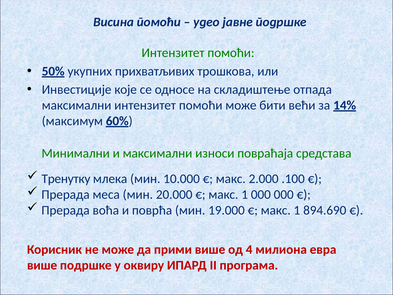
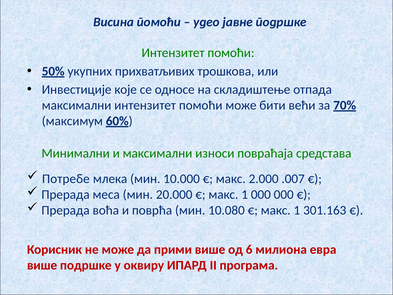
14%: 14% -> 70%
Тренутку: Тренутку -> Потребе
.100: .100 -> .007
19.000: 19.000 -> 10.080
894.690: 894.690 -> 301.163
4: 4 -> 6
